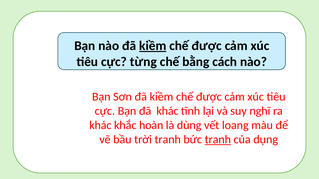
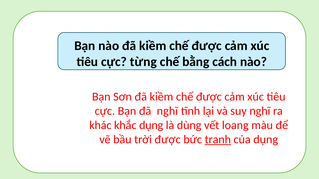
kiềm at (153, 46) underline: present -> none
đã khác: khác -> nghĩ
khắc hoàn: hoàn -> dụng
trời tranh: tranh -> được
